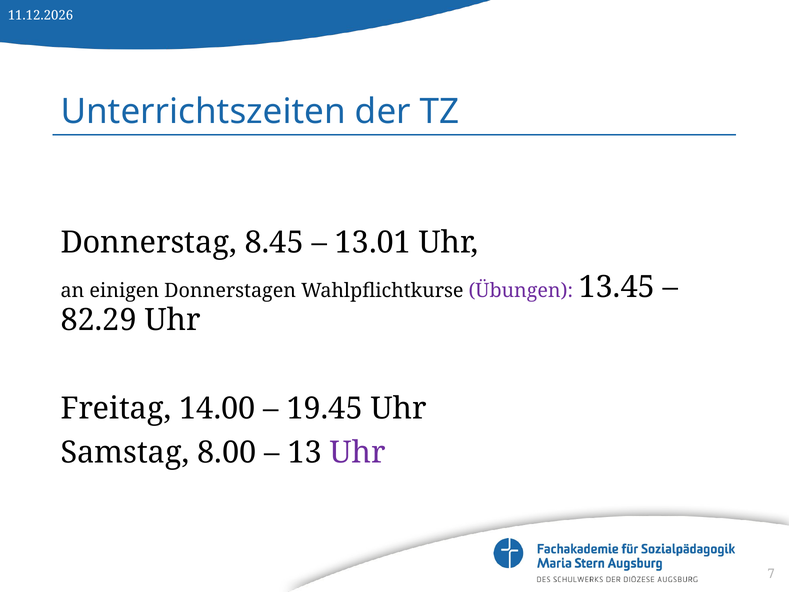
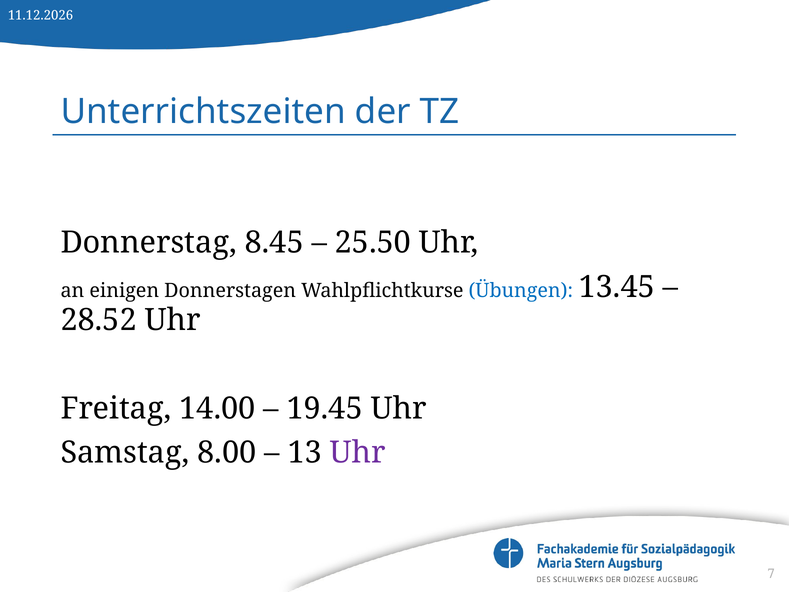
13.01: 13.01 -> 25.50
Übungen colour: purple -> blue
82.29: 82.29 -> 28.52
